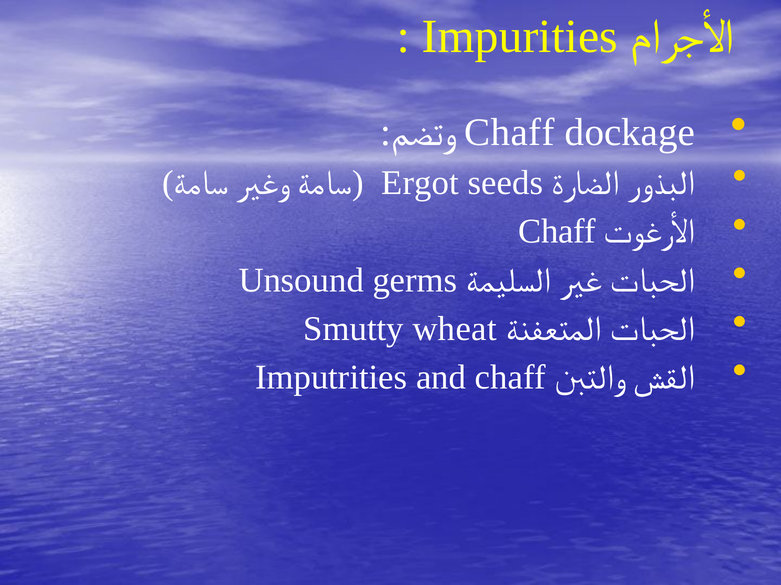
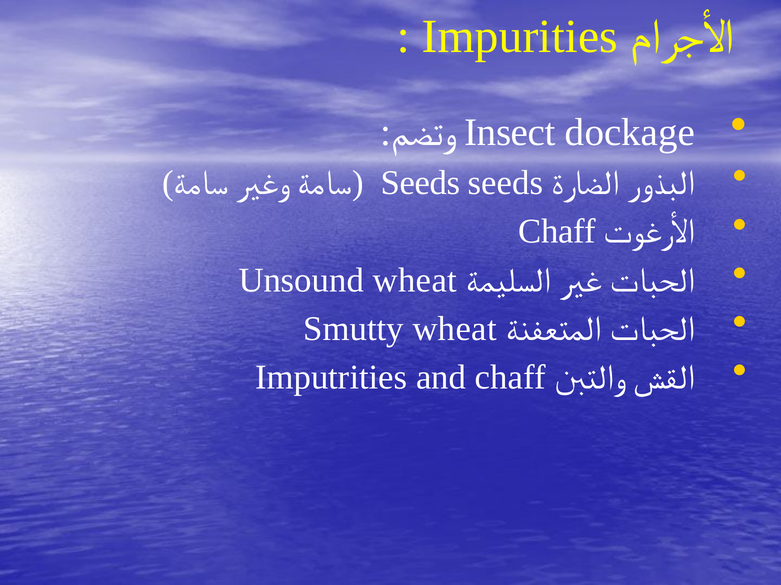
Chaff at (510, 132): Chaff -> Insect
Ergot at (420, 183): Ergot -> Seeds
Unsound germs: germs -> wheat
